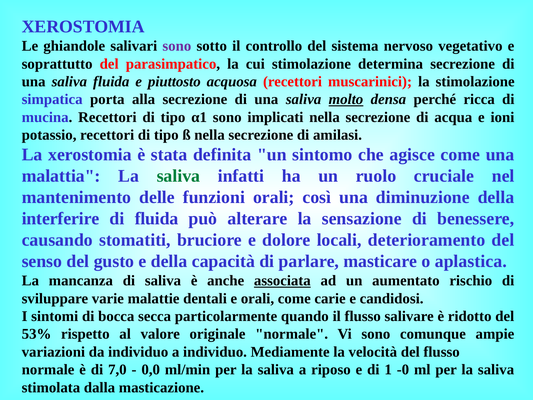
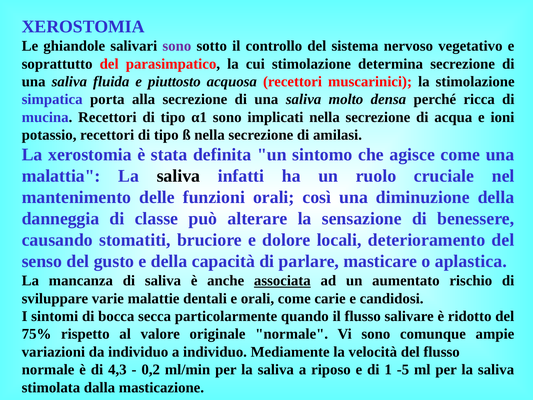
molto underline: present -> none
saliva at (178, 176) colour: green -> black
interferire: interferire -> danneggia
di fluida: fluida -> classe
53%: 53% -> 75%
7,0: 7,0 -> 4,3
0,0: 0,0 -> 0,2
-0: -0 -> -5
